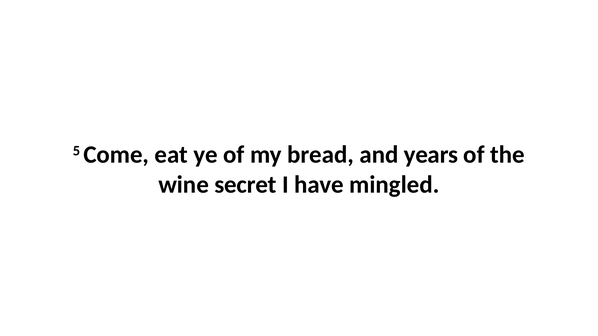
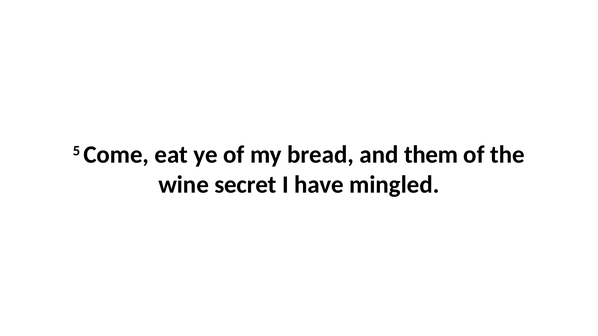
years: years -> them
